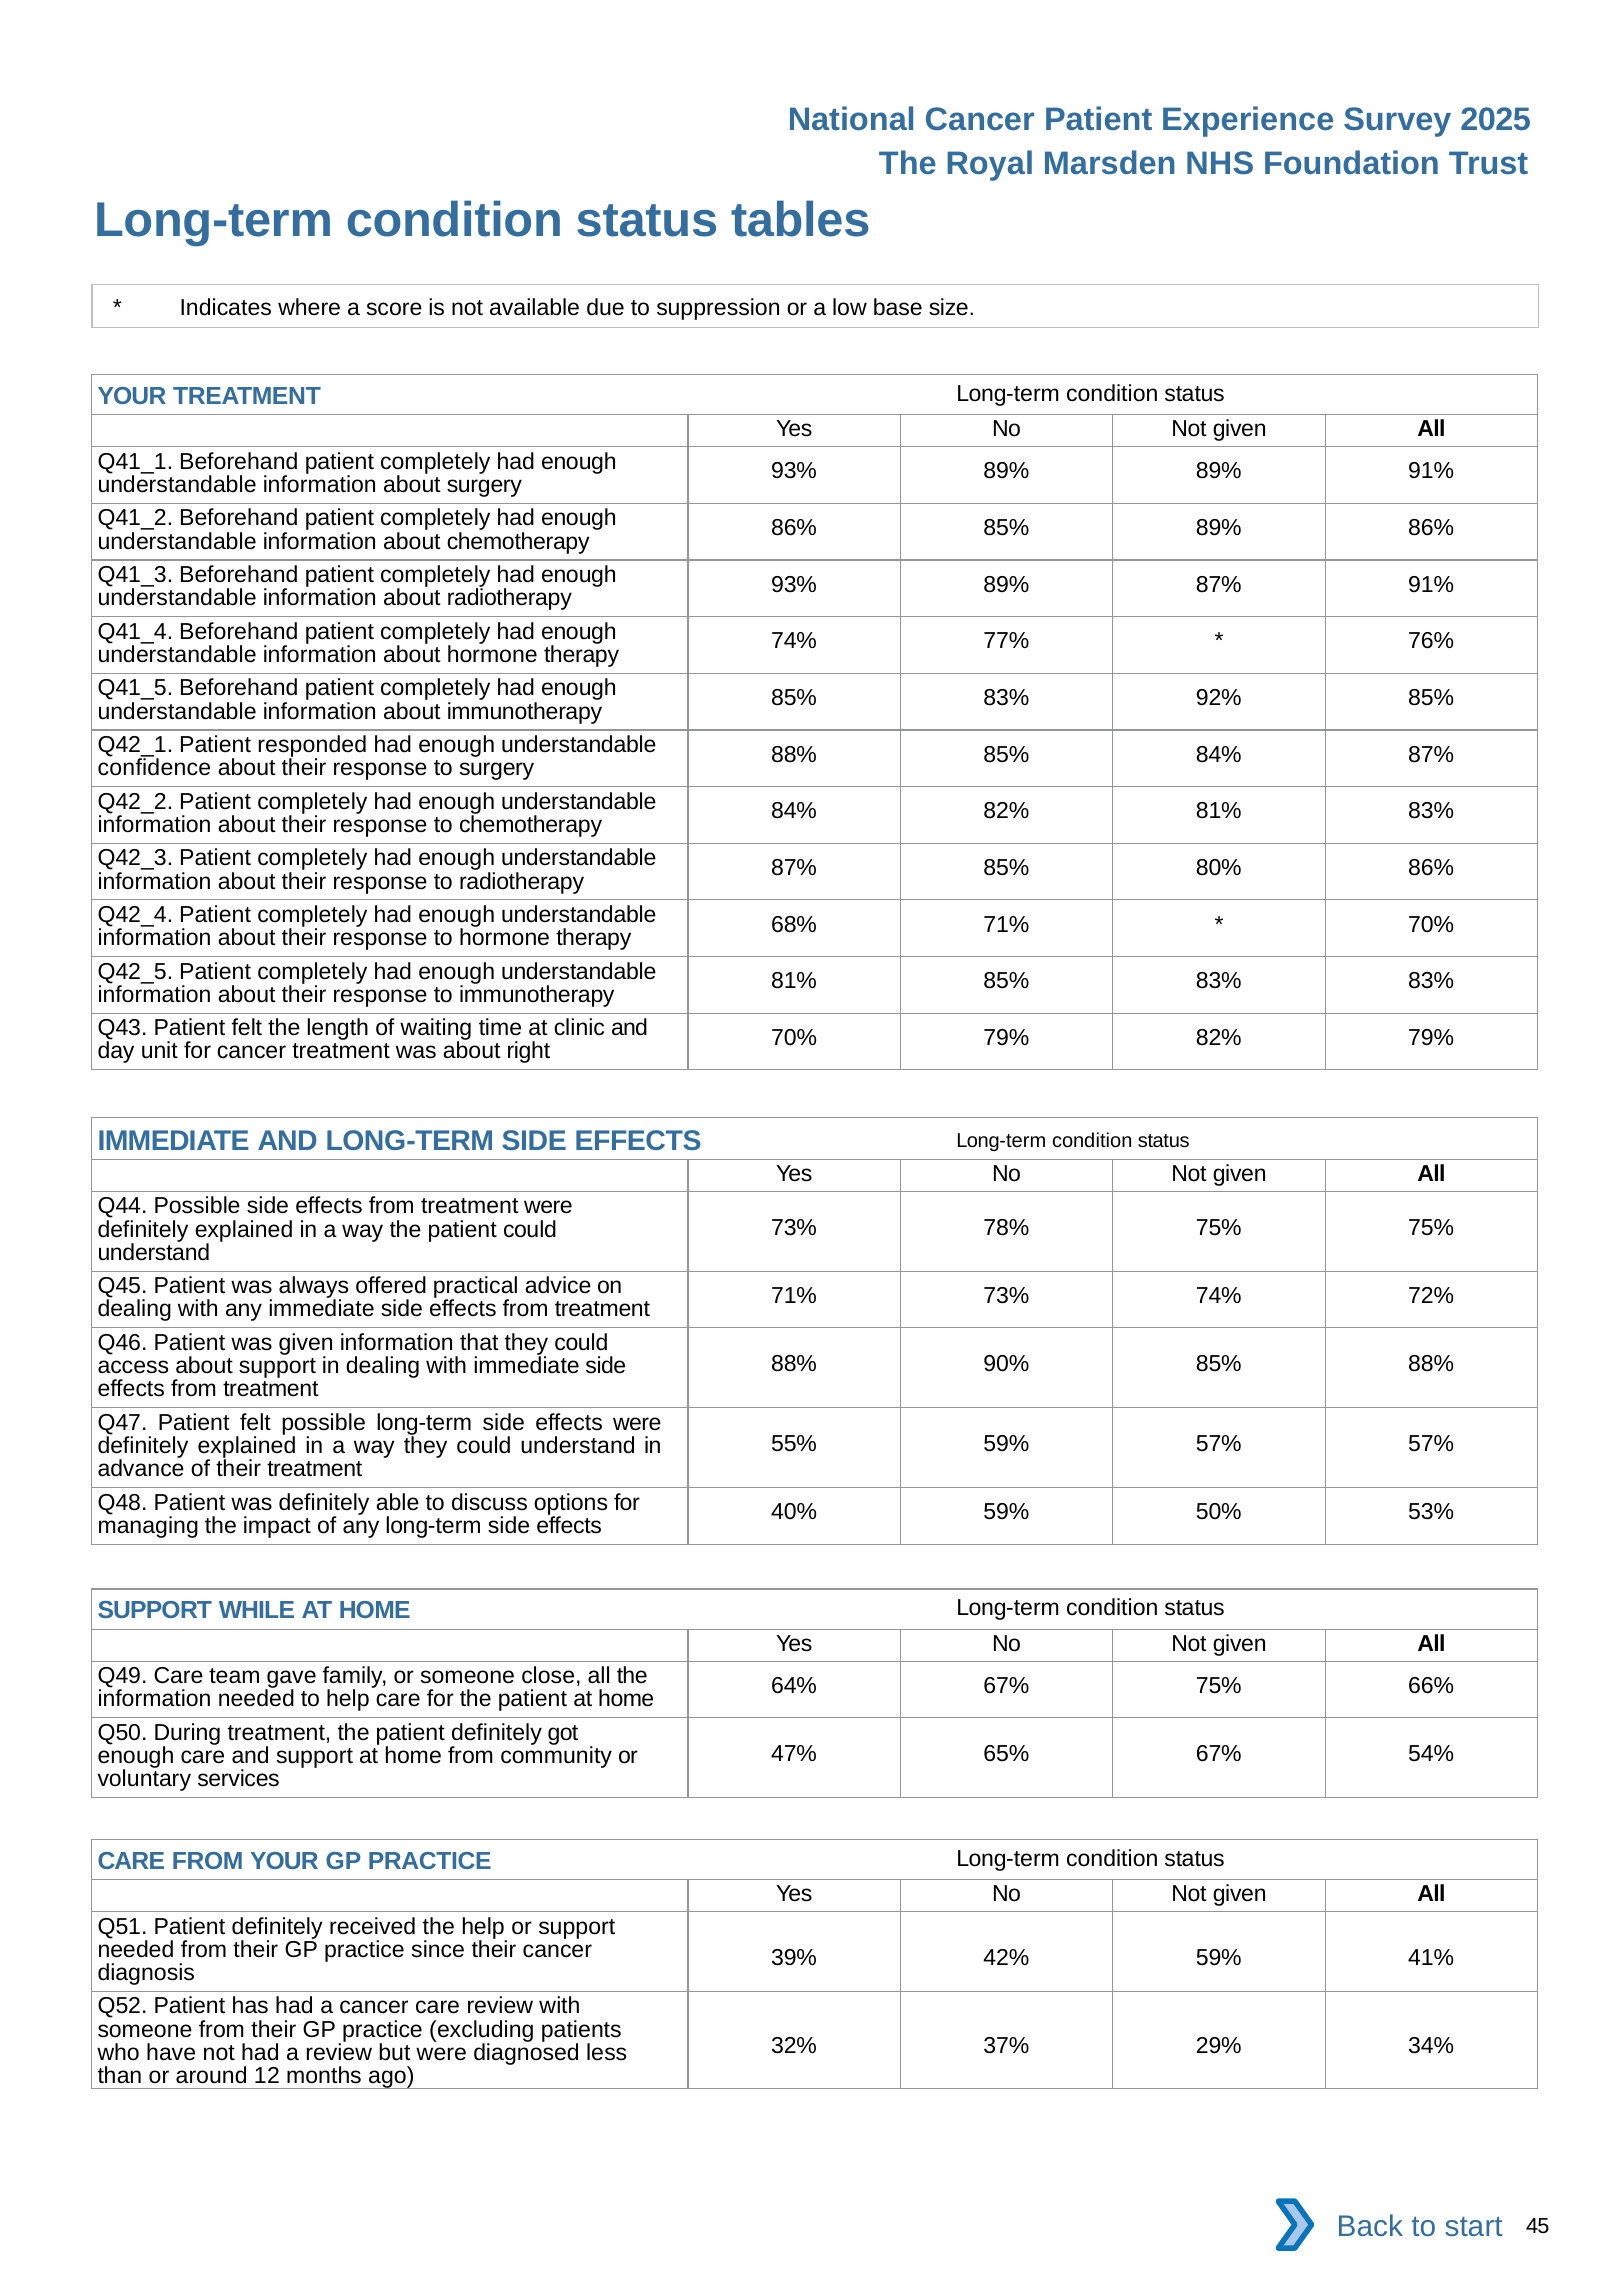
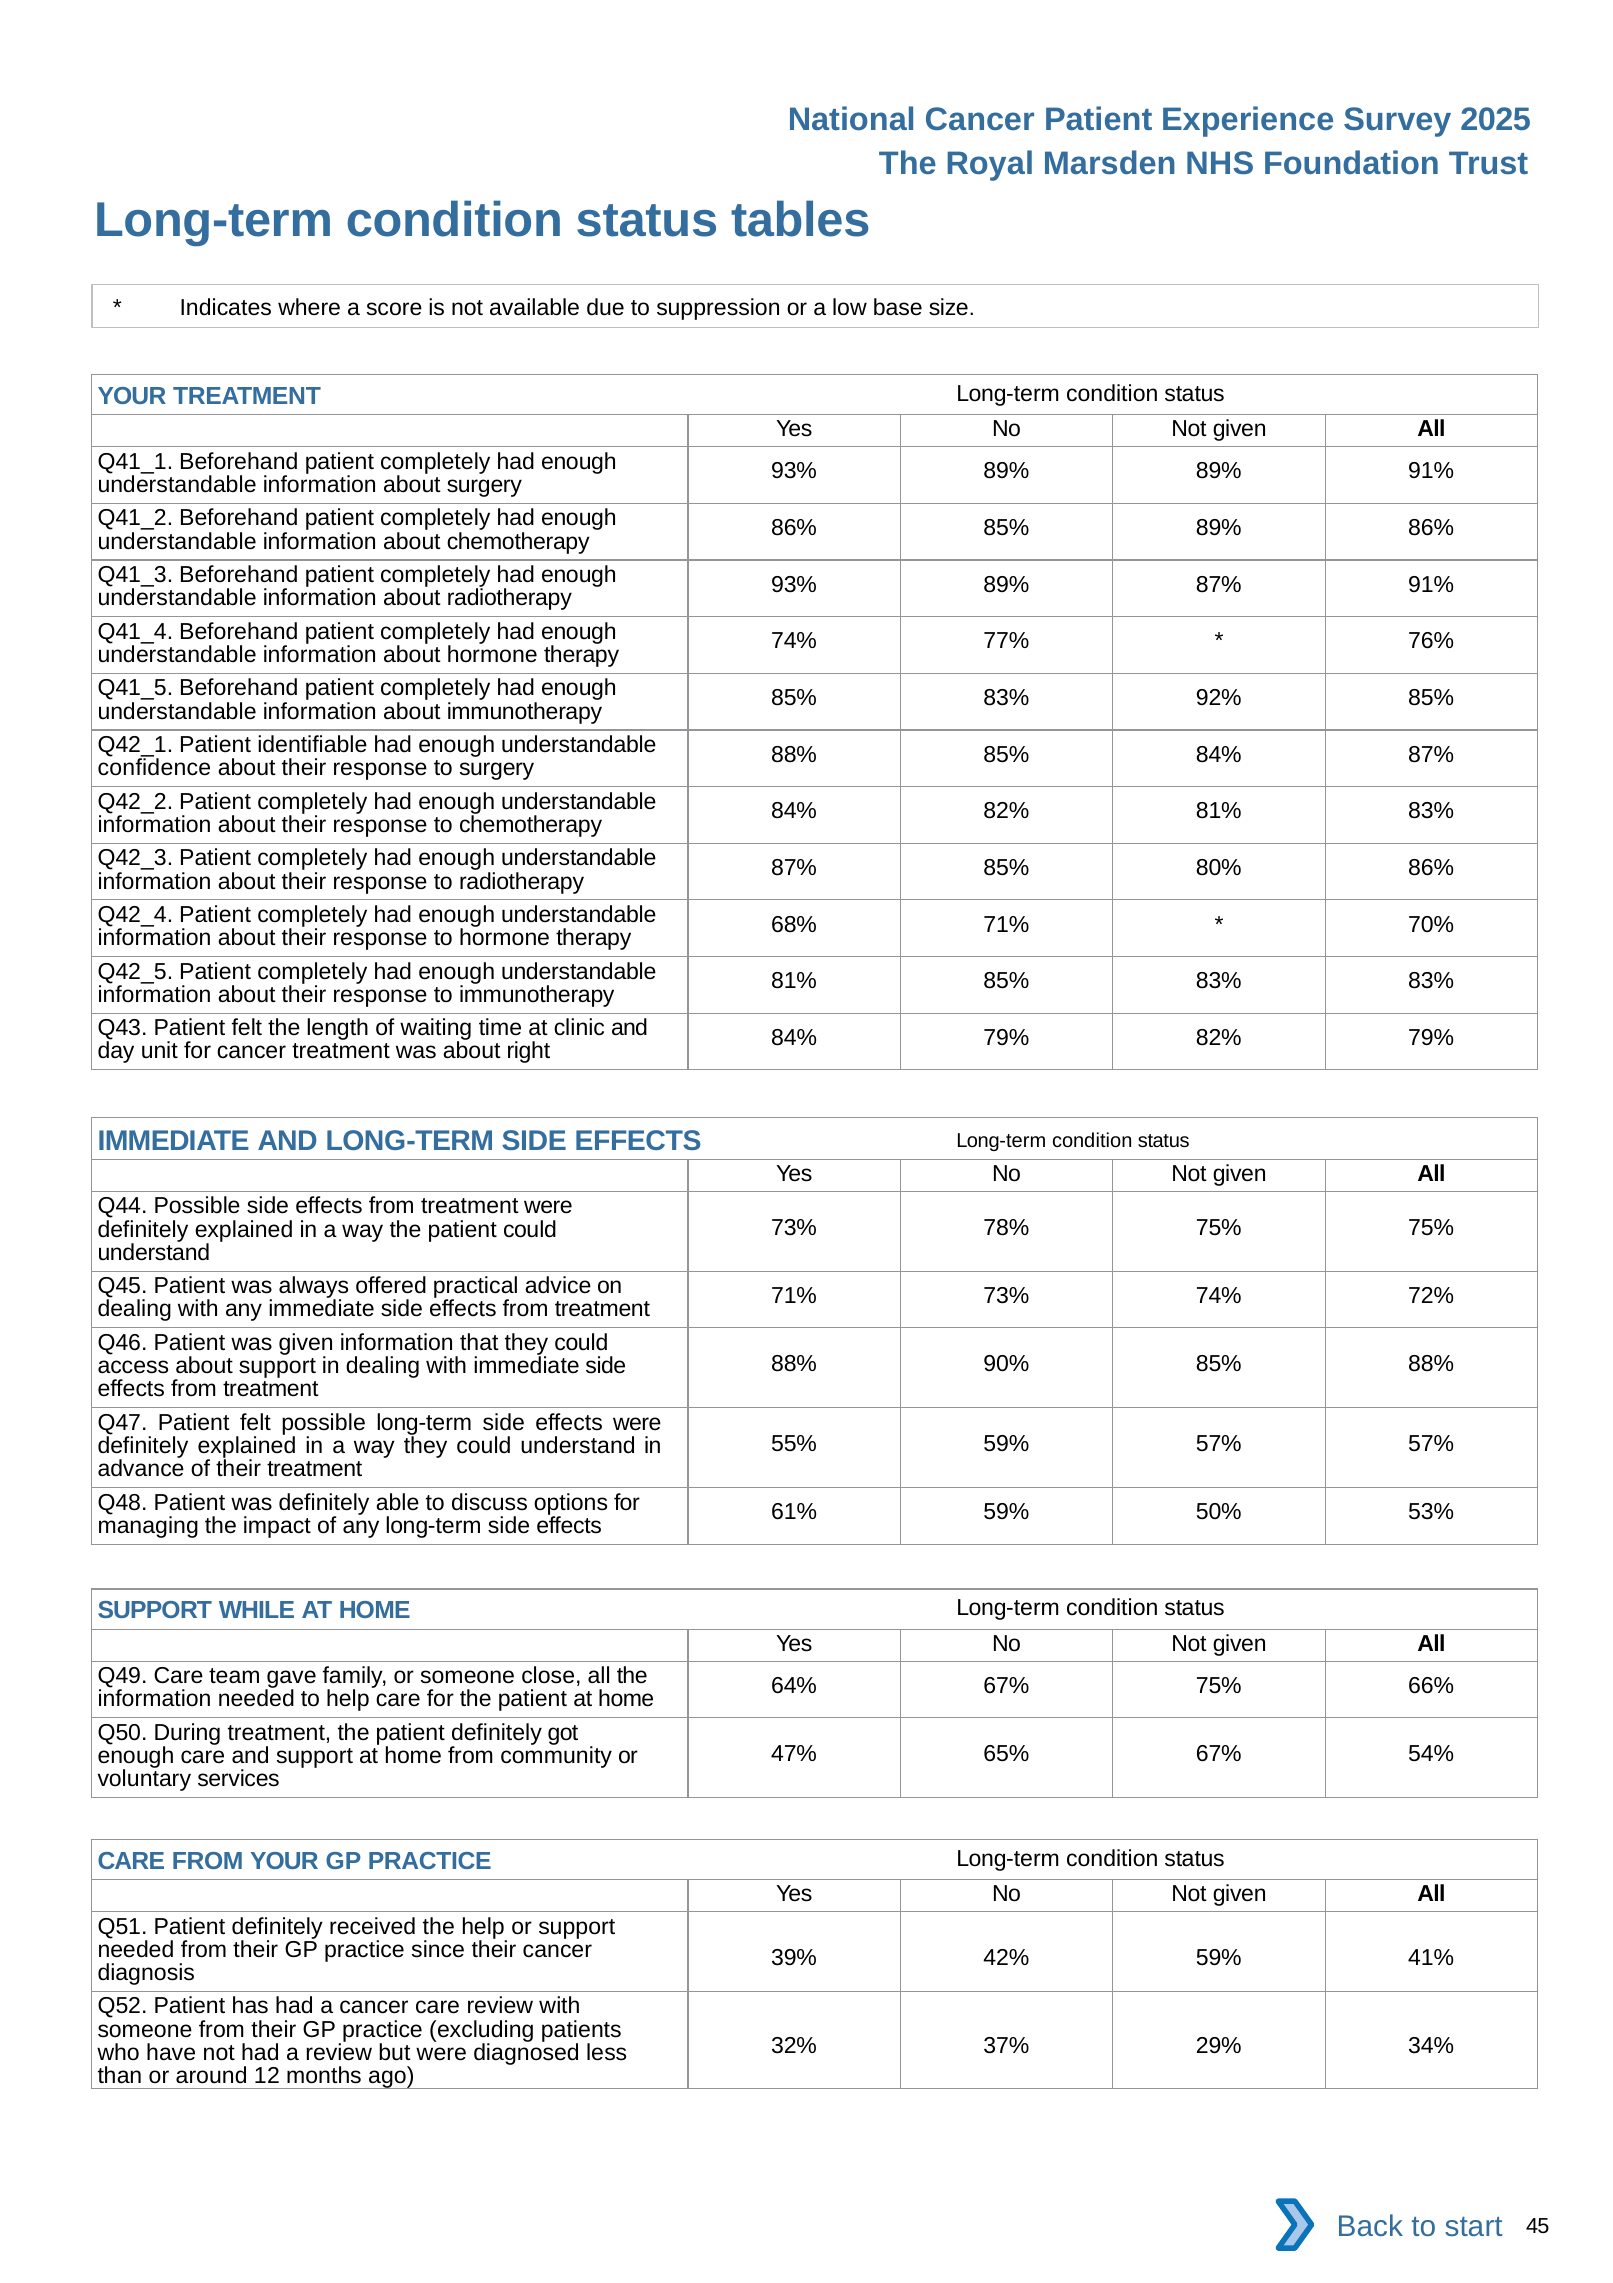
responded: responded -> identifiable
70% at (794, 1038): 70% -> 84%
40%: 40% -> 61%
